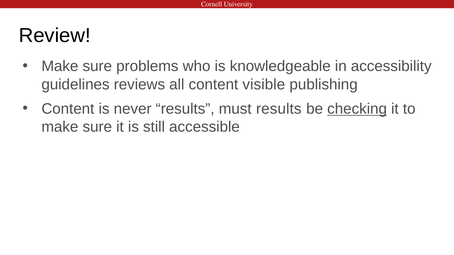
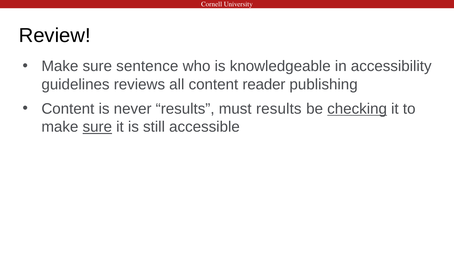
problems: problems -> sentence
visible: visible -> reader
sure at (97, 127) underline: none -> present
